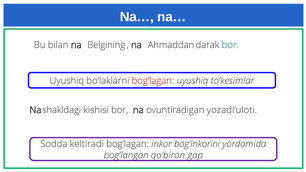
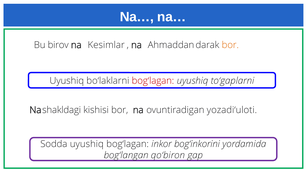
bilan: bilan -> birov
Belgining: Belgining -> Kesimlar
bor at (230, 45) colour: blue -> orange
to‘kesimlar: to‘kesimlar -> to‘gaplarni
Sodda keltiradi: keltiradi -> uyushiq
